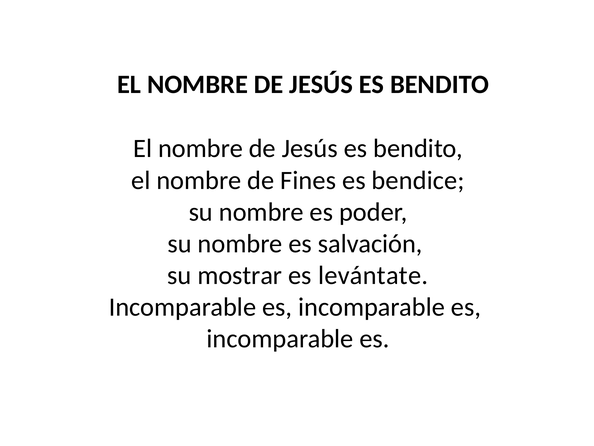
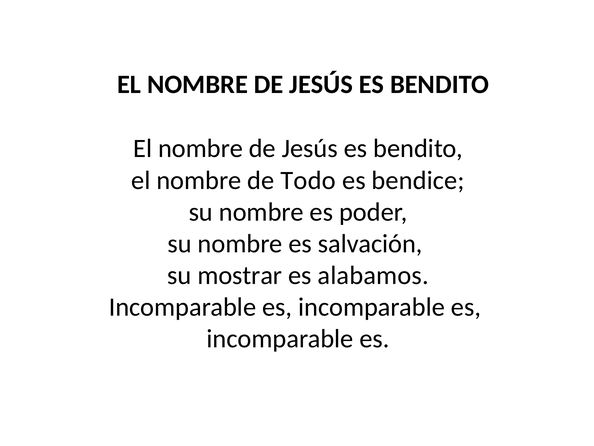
Fines: Fines -> Todo
levántate: levántate -> alabamos
